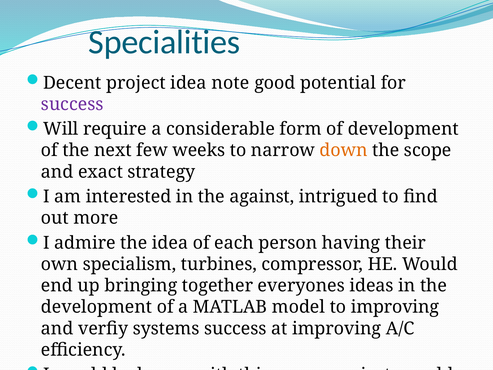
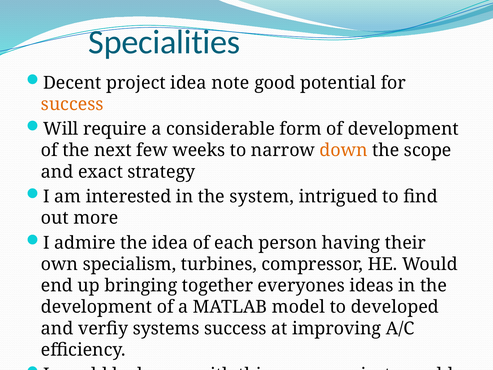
success at (72, 104) colour: purple -> orange
against: against -> system
to improving: improving -> developed
